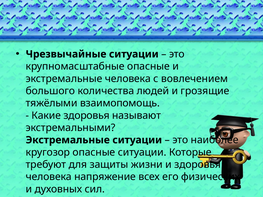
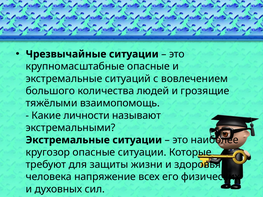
экстремальные человека: человека -> ситуаций
Какие здоровья: здоровья -> личности
